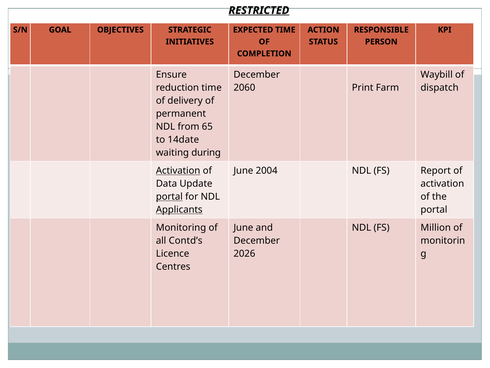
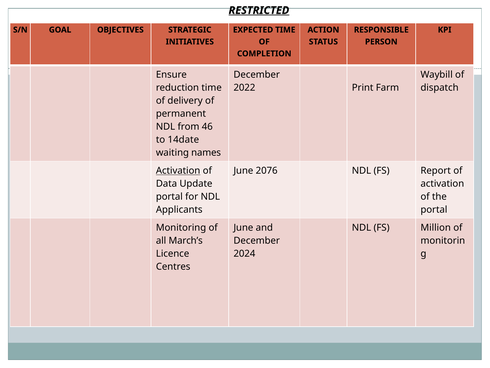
2060: 2060 -> 2022
65: 65 -> 46
during: during -> names
2004: 2004 -> 2076
portal at (169, 196) underline: present -> none
Applicants underline: present -> none
Contd’s: Contd’s -> March’s
2026: 2026 -> 2024
